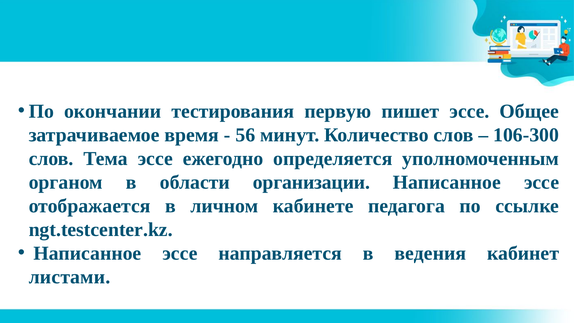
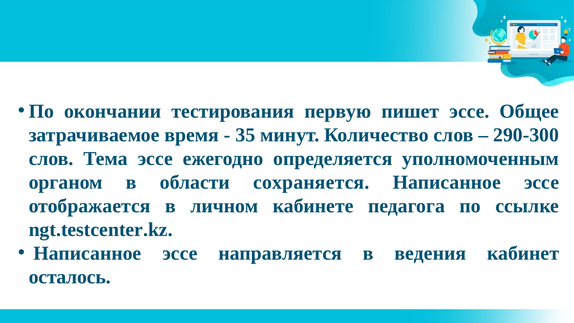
56: 56 -> 35
106-300: 106-300 -> 290-300
организации: организации -> сохраняется
листами: листами -> осталось
